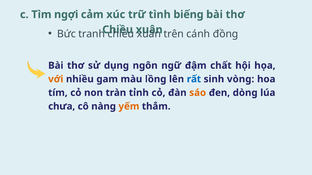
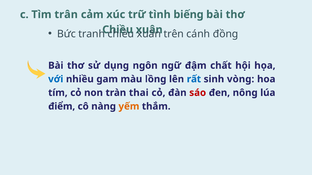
ngợi: ngợi -> trân
với colour: orange -> blue
tỉnh: tỉnh -> thai
sáo colour: orange -> red
dòng: dòng -> nông
chưa: chưa -> điểm
